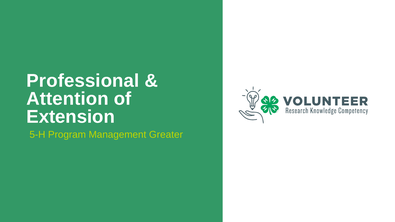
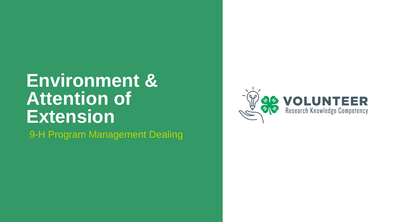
Professional: Professional -> Environment
5-H: 5-H -> 9-H
Greater: Greater -> Dealing
